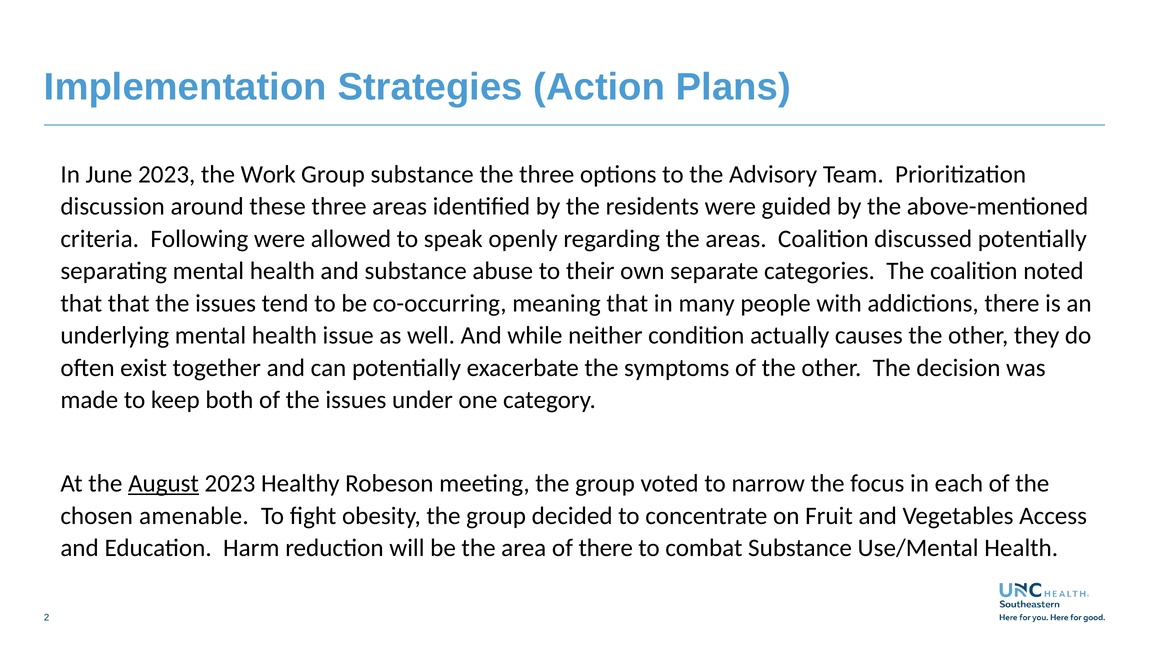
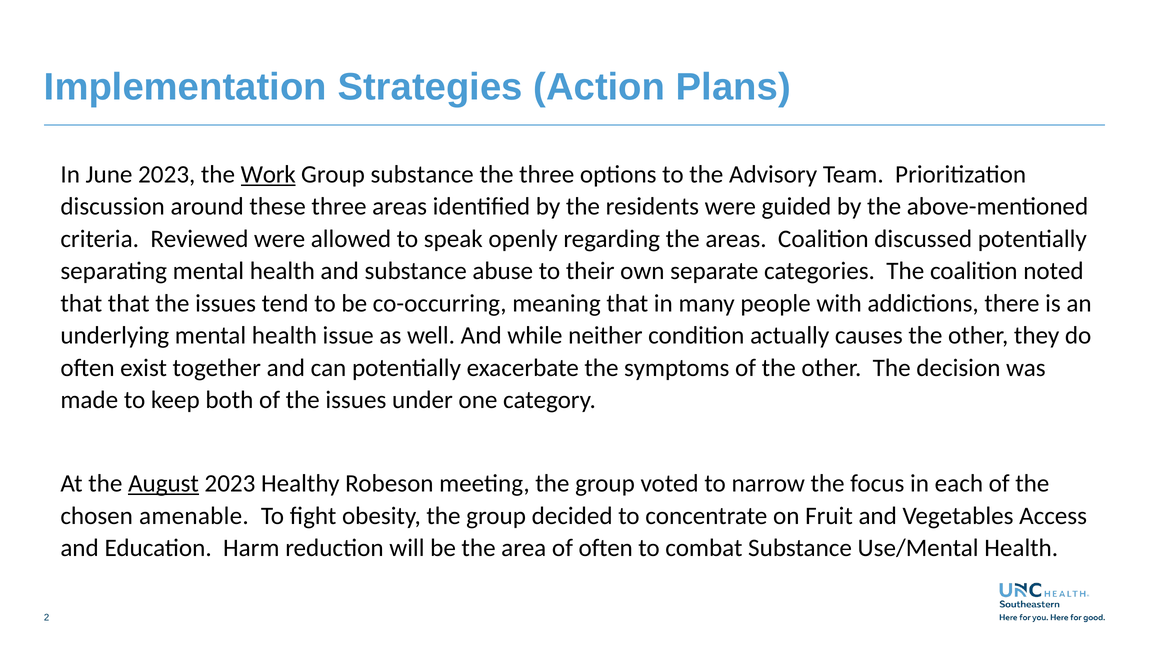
Work underline: none -> present
Following: Following -> Reviewed
of there: there -> often
